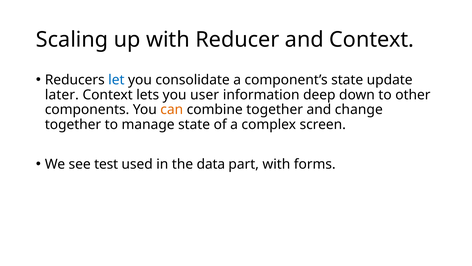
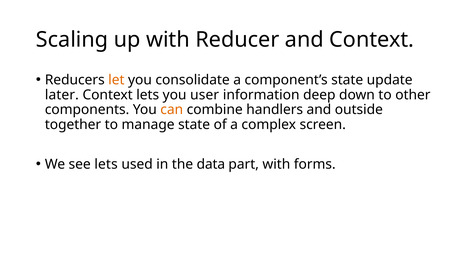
let colour: blue -> orange
combine together: together -> handlers
change: change -> outside
see test: test -> lets
